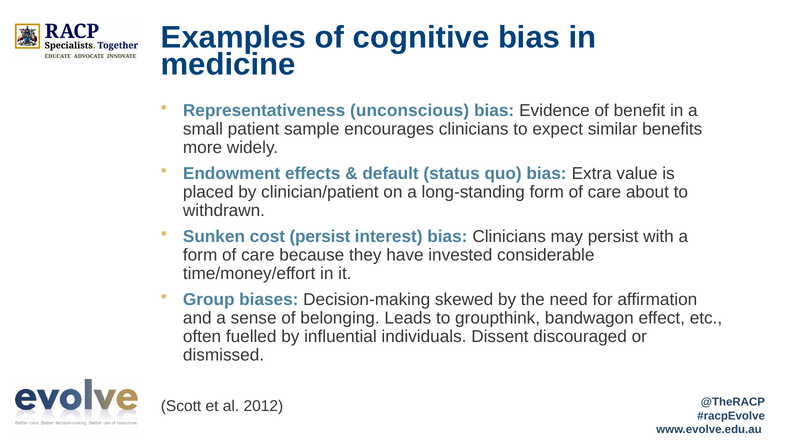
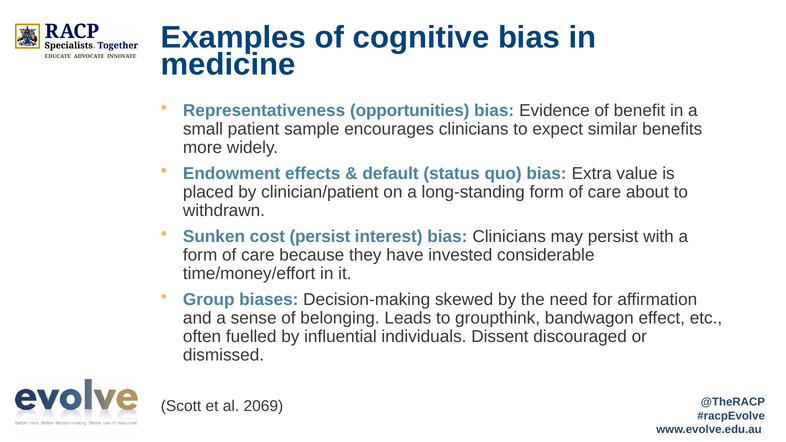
unconscious: unconscious -> opportunities
2012: 2012 -> 2069
